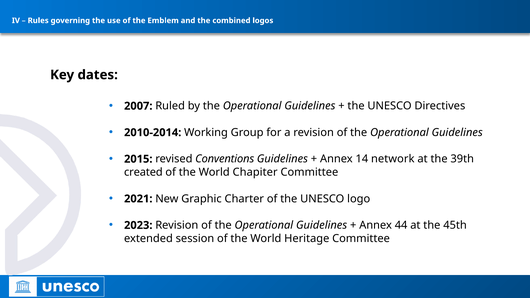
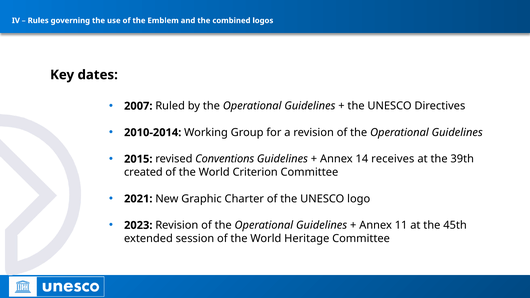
network: network -> receives
Chapiter: Chapiter -> Criterion
44: 44 -> 11
